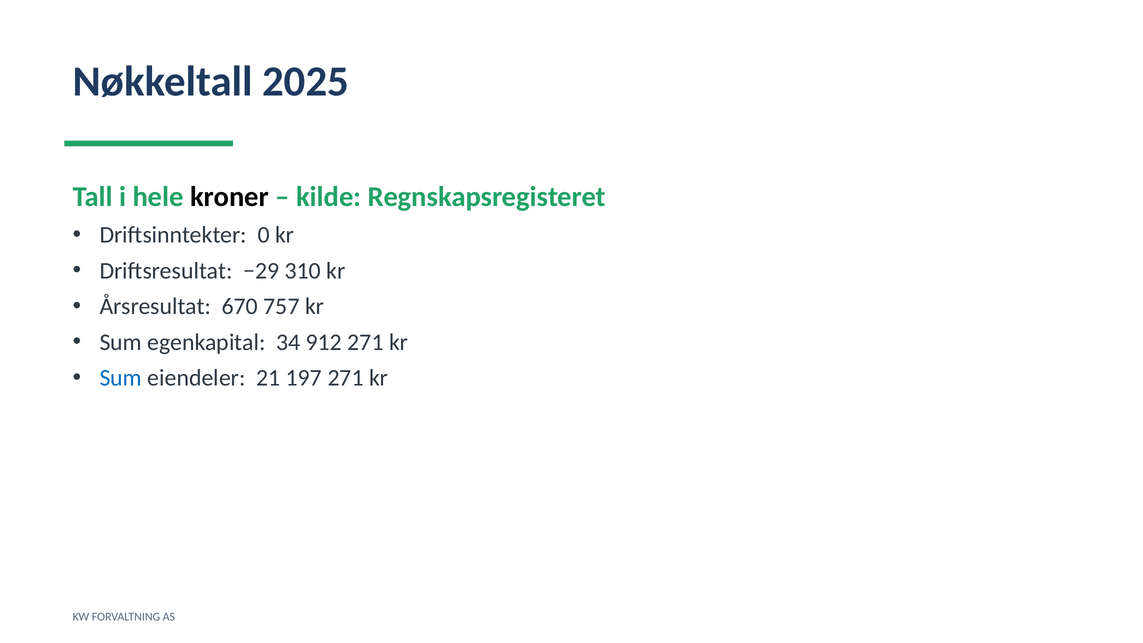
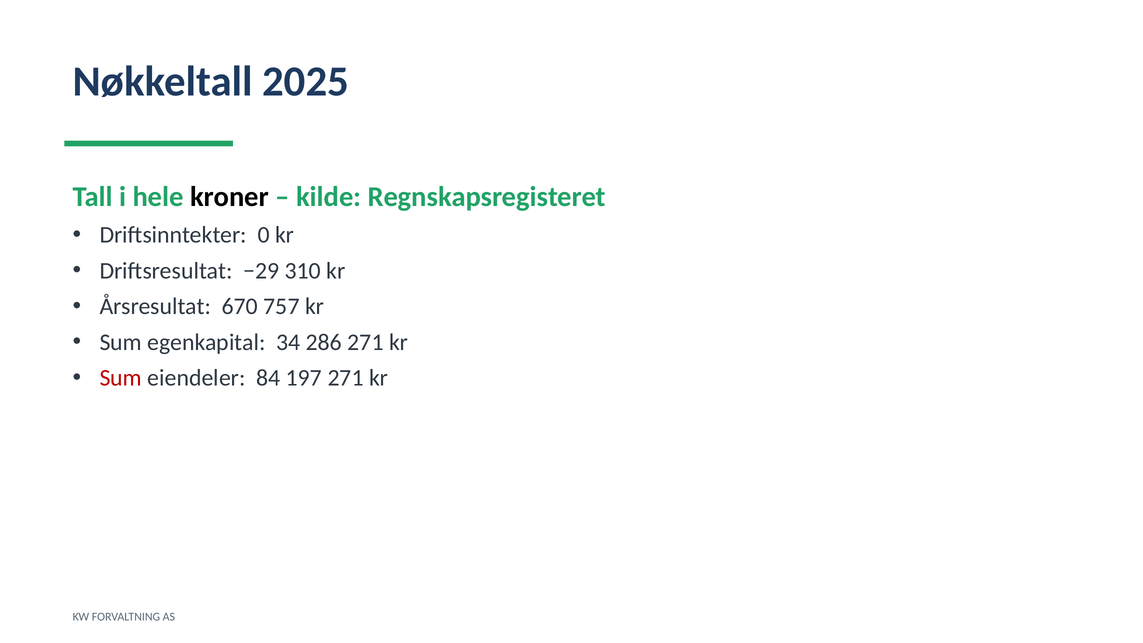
912: 912 -> 286
Sum at (121, 378) colour: blue -> red
21: 21 -> 84
